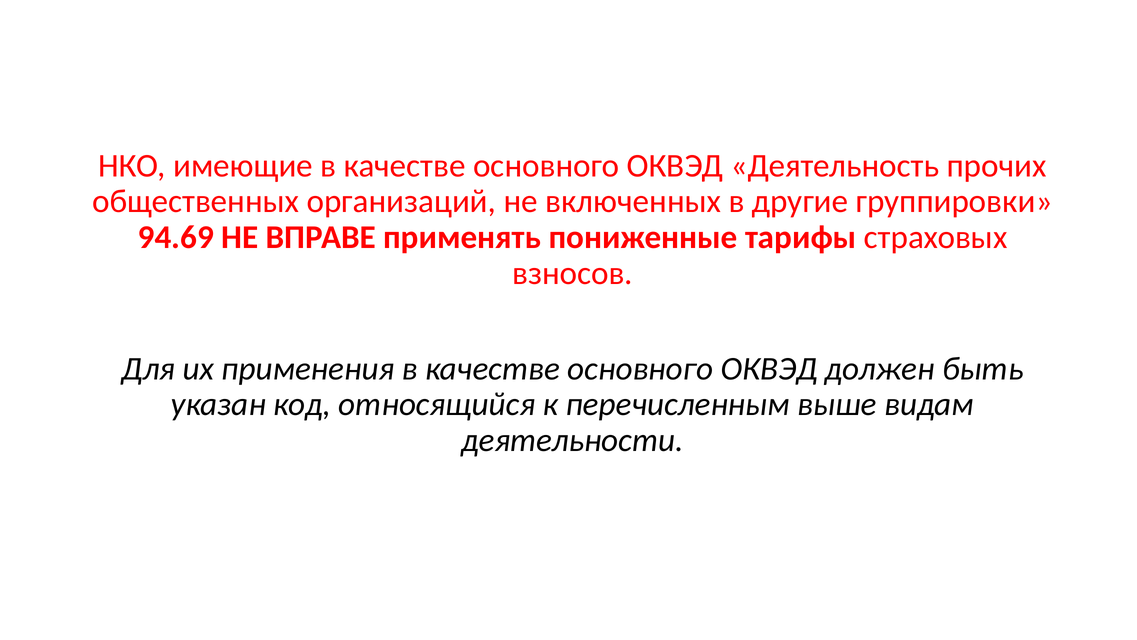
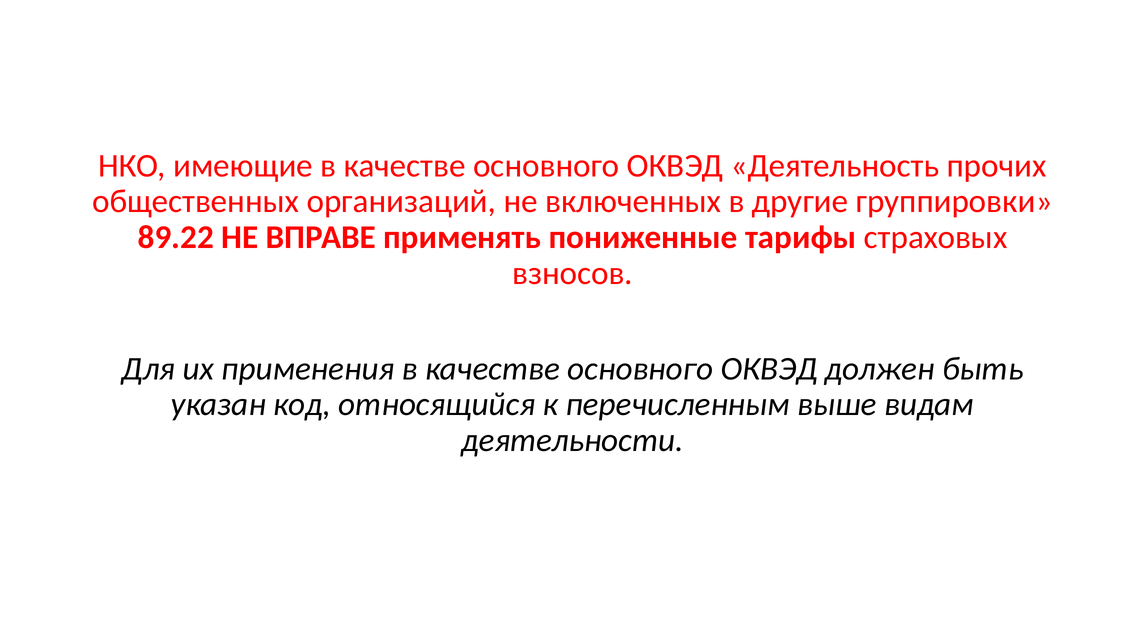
94.69: 94.69 -> 89.22
